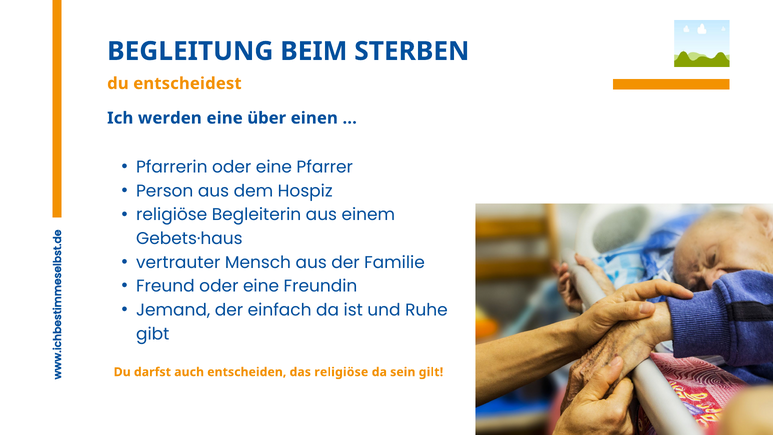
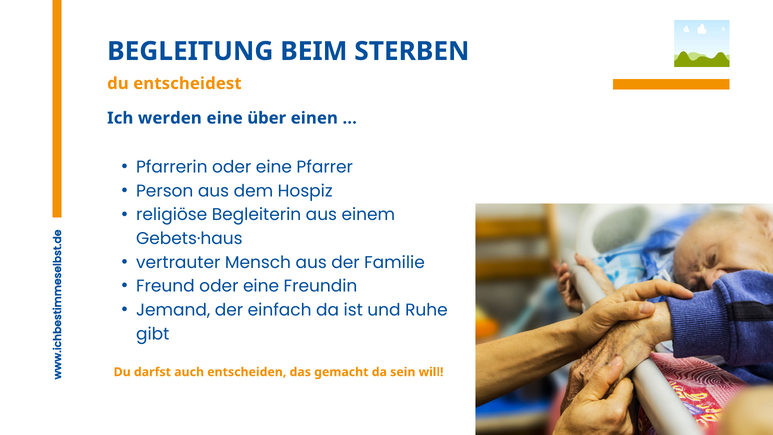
das religiöse: religiöse -> gemacht
gilt: gilt -> will
